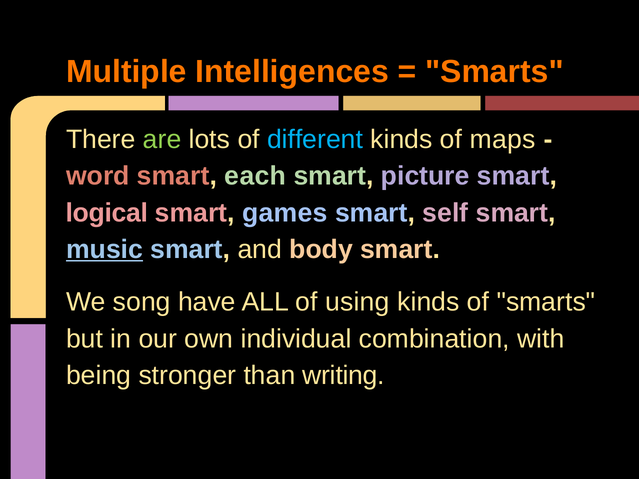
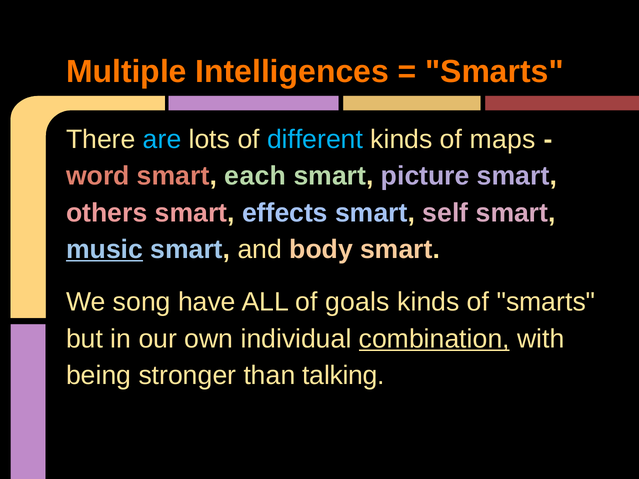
are colour: light green -> light blue
logical: logical -> others
games: games -> effects
using: using -> goals
combination underline: none -> present
writing: writing -> talking
